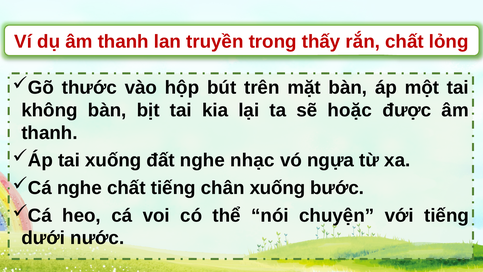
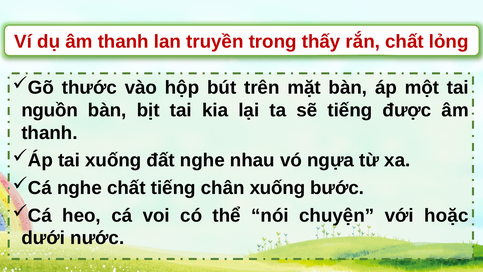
không: không -> nguồn
sẽ hoặc: hoặc -> tiếng
nhạc: nhạc -> nhau
với tiếng: tiếng -> hoặc
